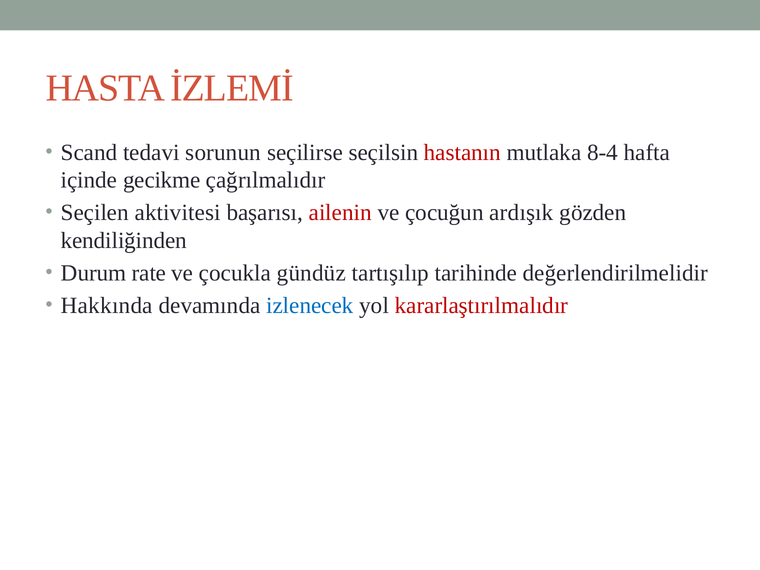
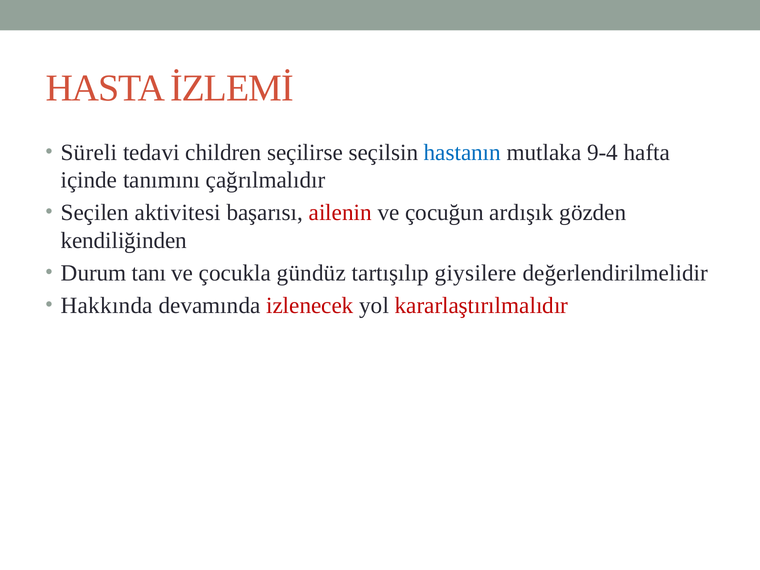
Scand: Scand -> Süreli
sorunun: sorunun -> children
hastanın colour: red -> blue
8-4: 8-4 -> 9-4
gecikme: gecikme -> tanımını
rate: rate -> tanı
tarihinde: tarihinde -> giysilere
izlenecek colour: blue -> red
